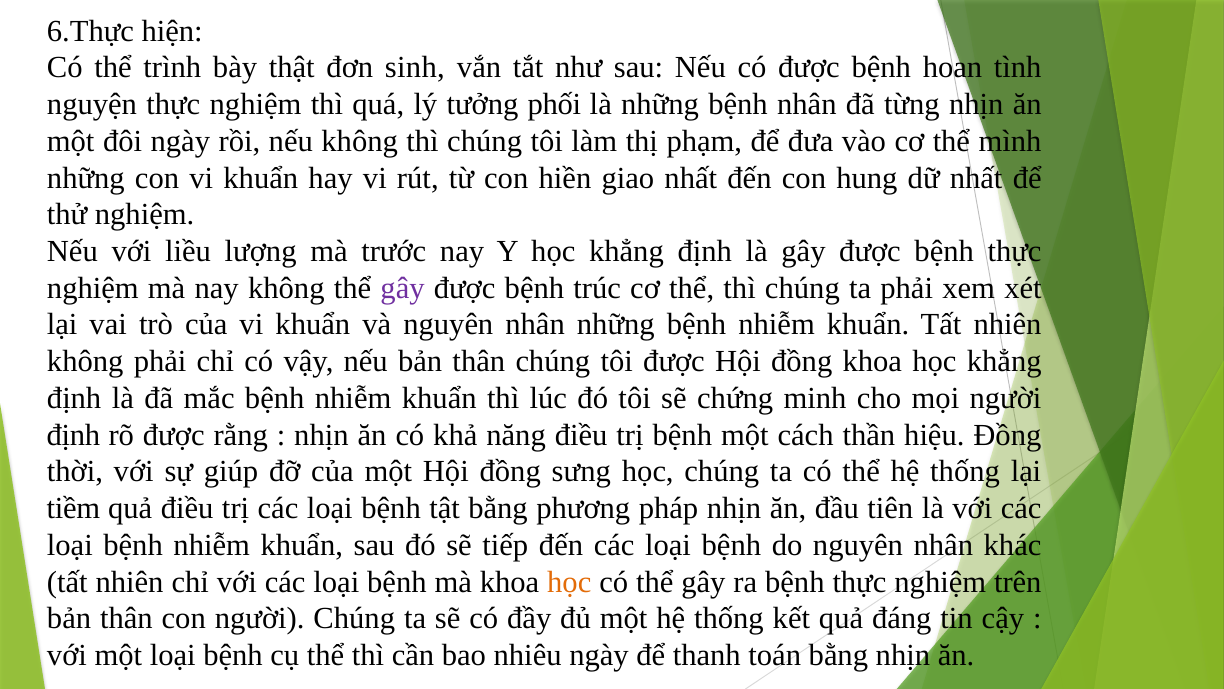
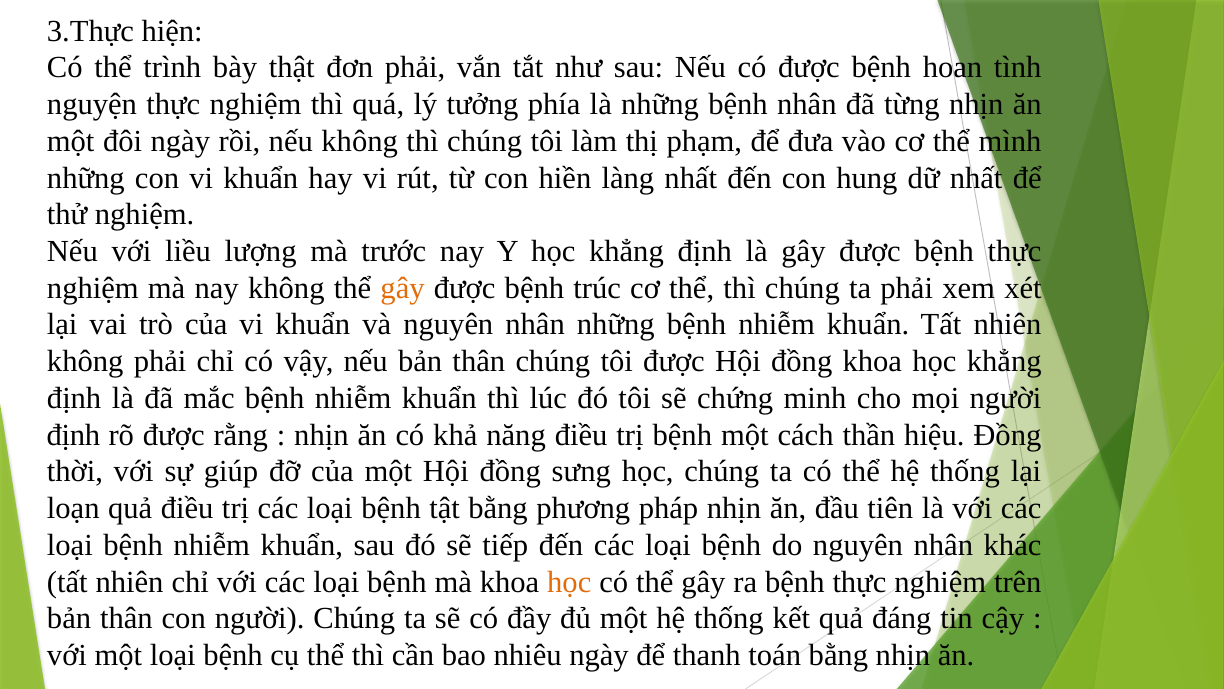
6.Thực: 6.Thực -> 3.Thực
đơn sinh: sinh -> phải
phối: phối -> phía
giao: giao -> làng
gây at (403, 288) colour: purple -> orange
tiềm: tiềm -> loạn
